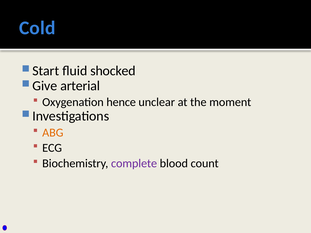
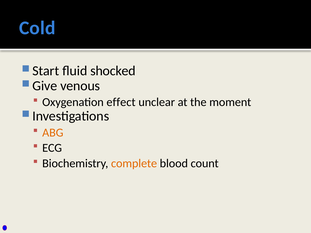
arterial: arterial -> venous
hence: hence -> effect
complete colour: purple -> orange
